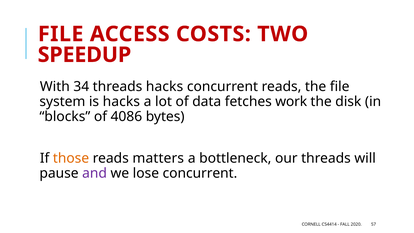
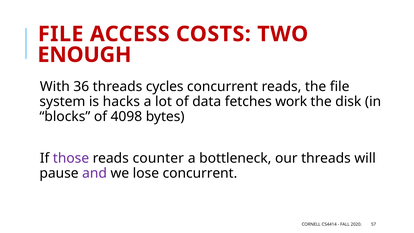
SPEEDUP: SPEEDUP -> ENOUGH
34: 34 -> 36
threads hacks: hacks -> cycles
4086: 4086 -> 4098
those colour: orange -> purple
matters: matters -> counter
